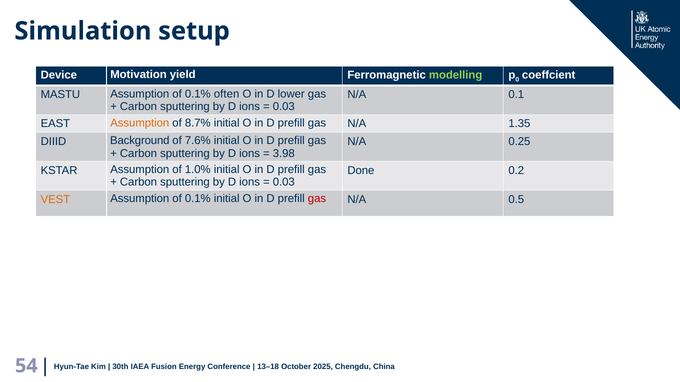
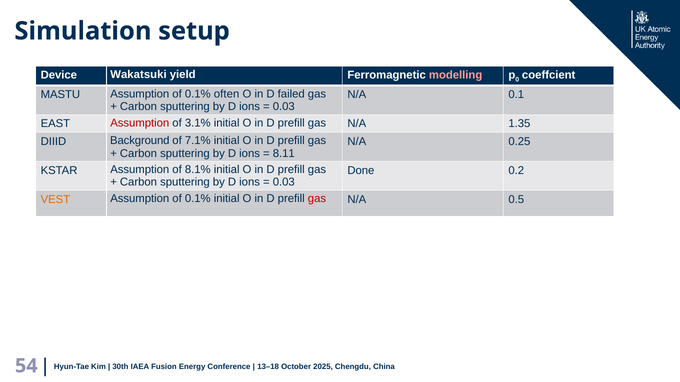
Motivation: Motivation -> Wakatsuki
modelling colour: light green -> pink
lower: lower -> failed
Assumption at (140, 123) colour: orange -> red
8.7%: 8.7% -> 3.1%
7.6%: 7.6% -> 7.1%
3.98: 3.98 -> 8.11
1.0%: 1.0% -> 8.1%
